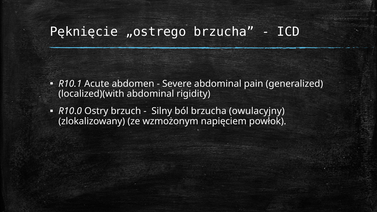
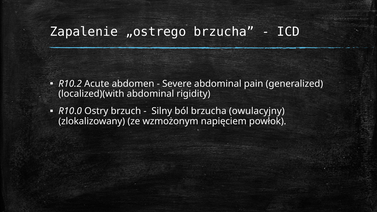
Pęknięcie: Pęknięcie -> Zapalenie
R10.1: R10.1 -> R10.2
